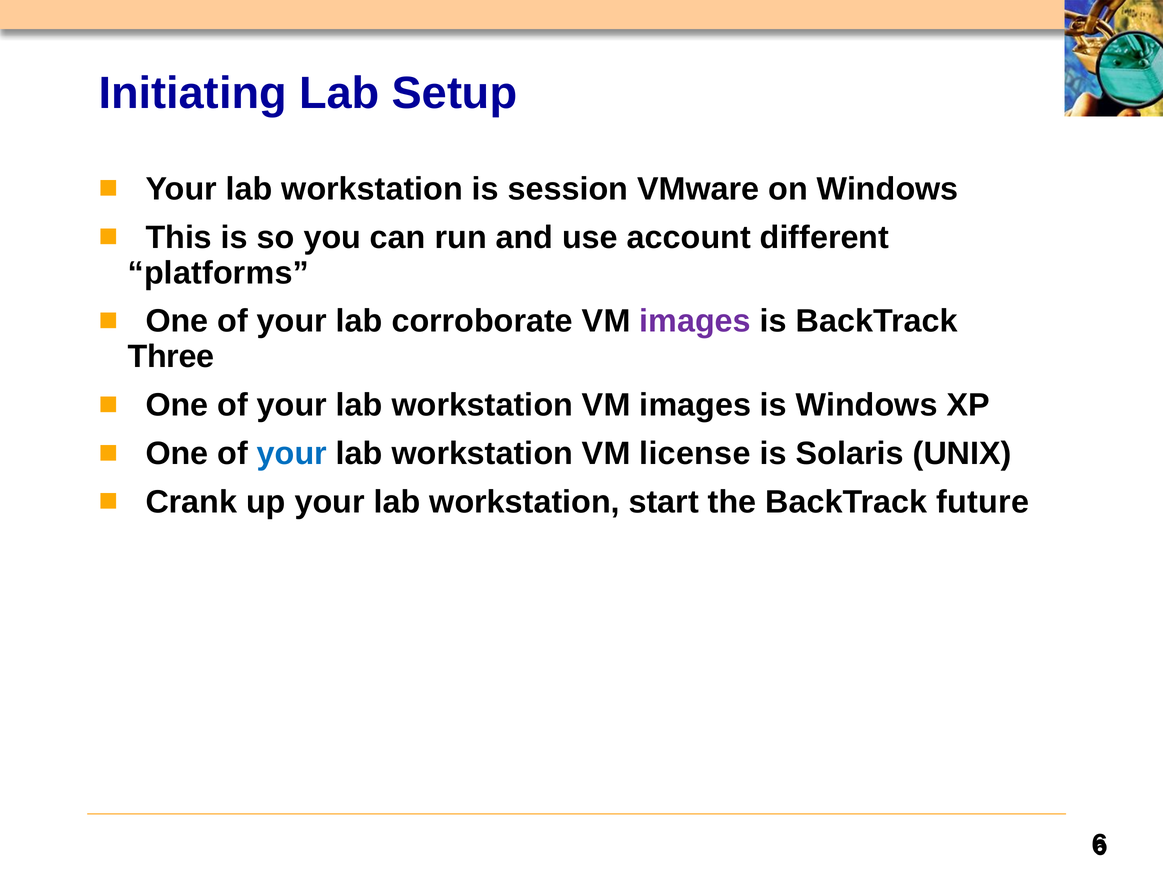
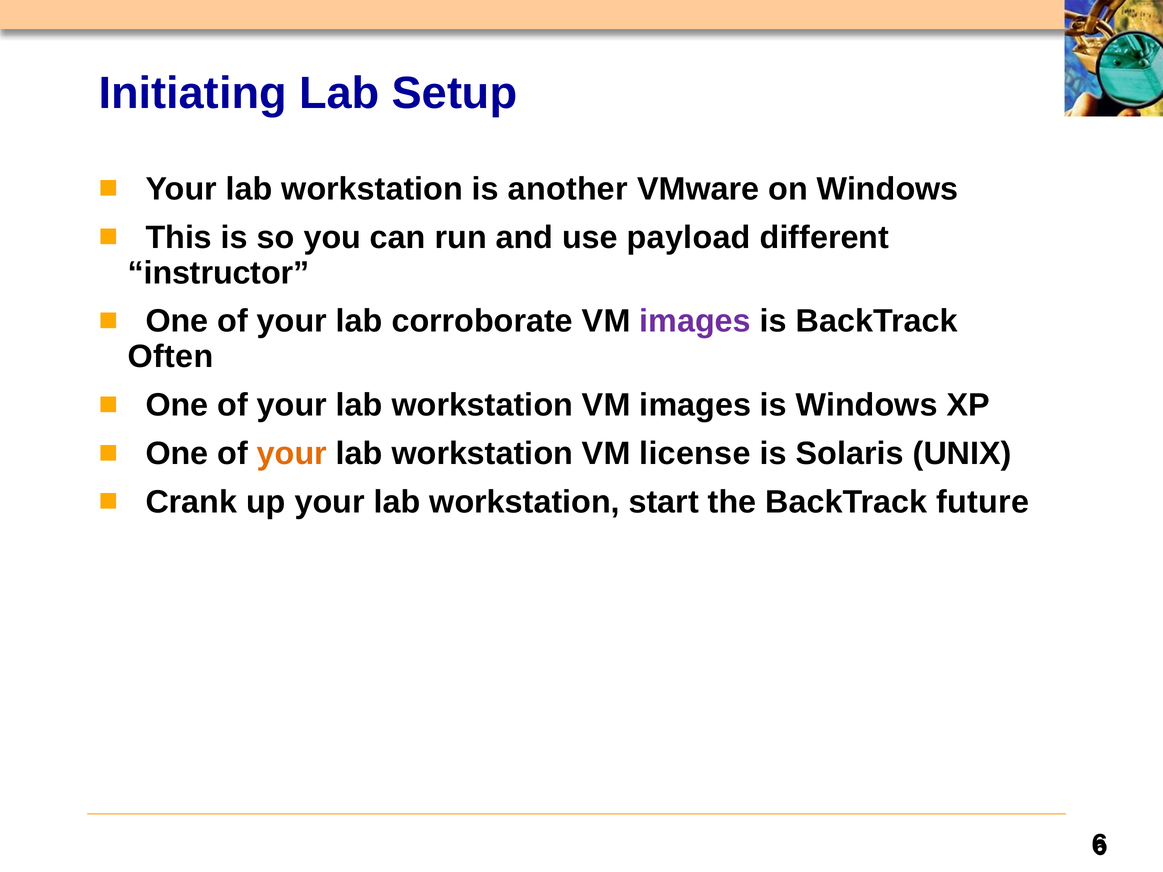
session: session -> another
account: account -> payload
platforms: platforms -> instructor
Three: Three -> Often
your at (292, 454) colour: blue -> orange
